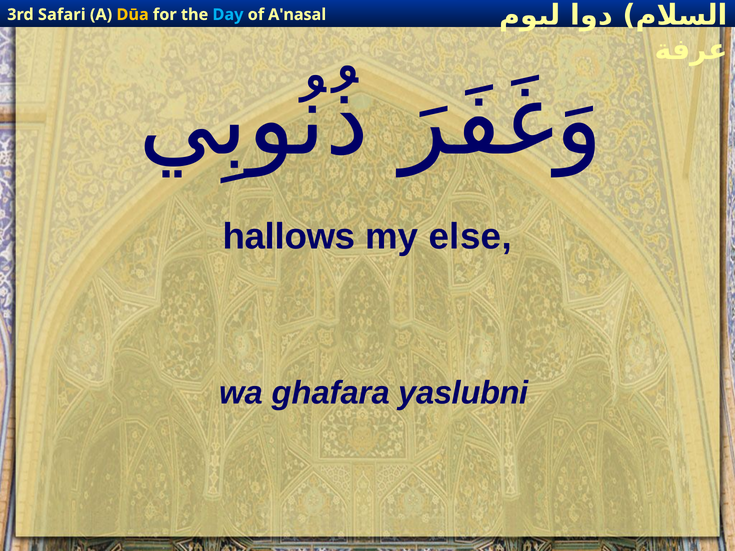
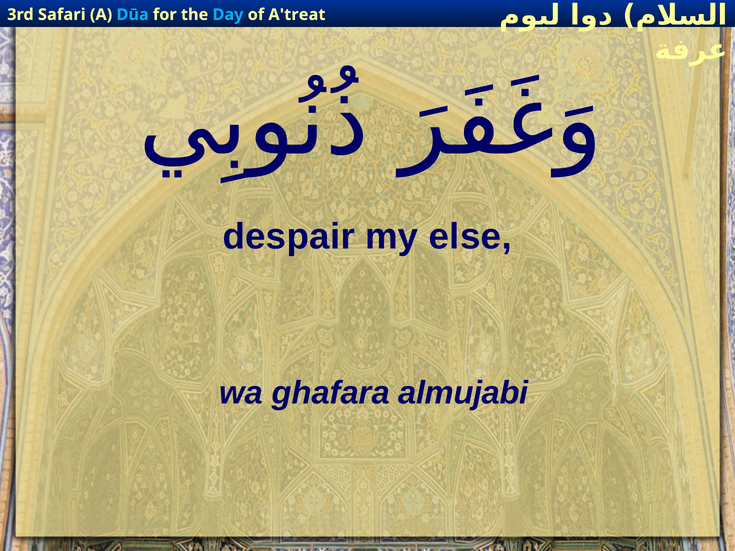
Dūa colour: yellow -> light blue
A'nasal: A'nasal -> A'treat
hallows: hallows -> despair
yaslubni: yaslubni -> almujabi
